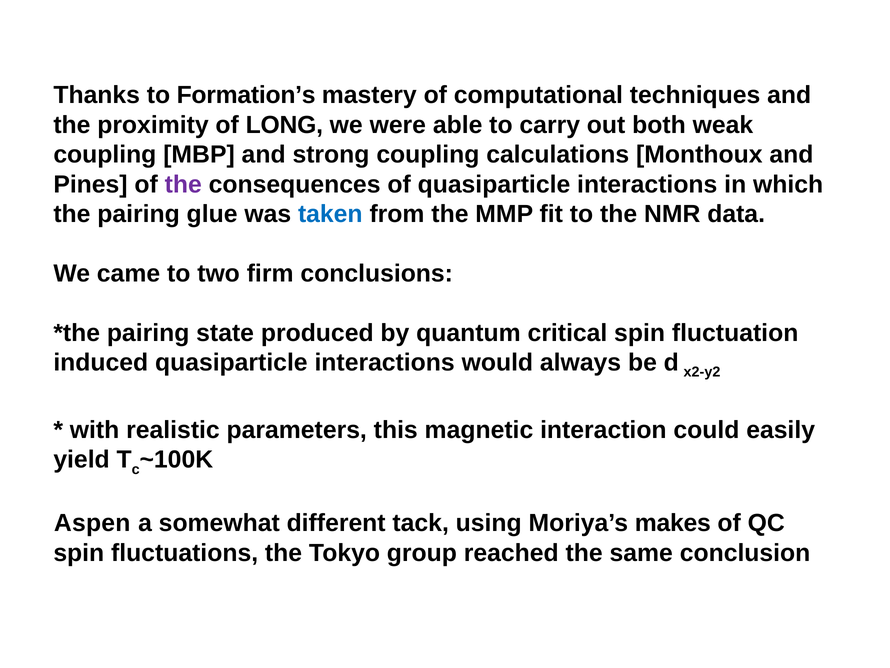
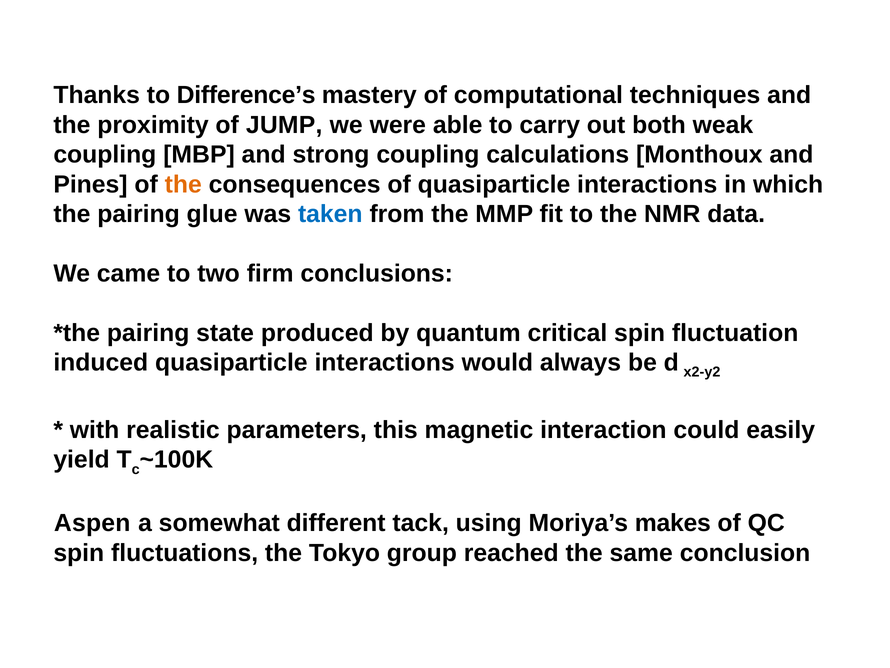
Formation’s: Formation’s -> Difference’s
LONG: LONG -> JUMP
the at (183, 184) colour: purple -> orange
